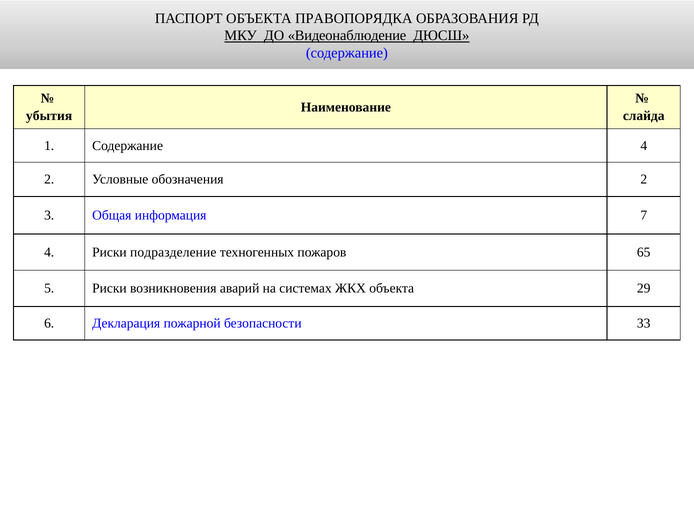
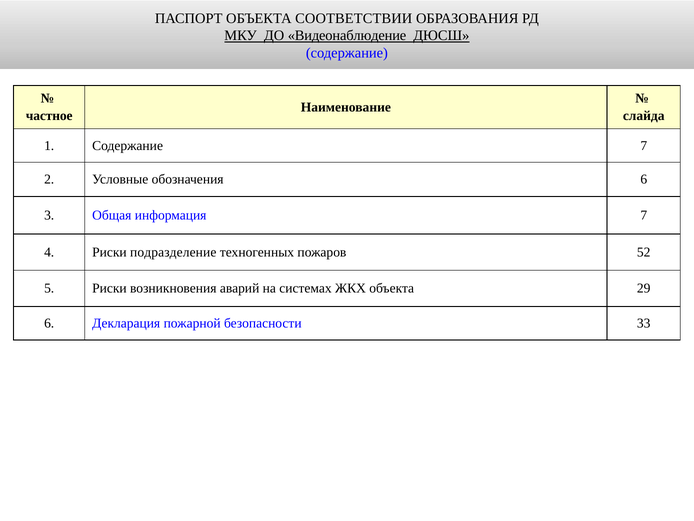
ПРАВОПОРЯДКА: ПРАВОПОРЯДКА -> СООТВЕТСТВИИ
убытия: убытия -> частное
Содержание 4: 4 -> 7
обозначения 2: 2 -> 6
65: 65 -> 52
